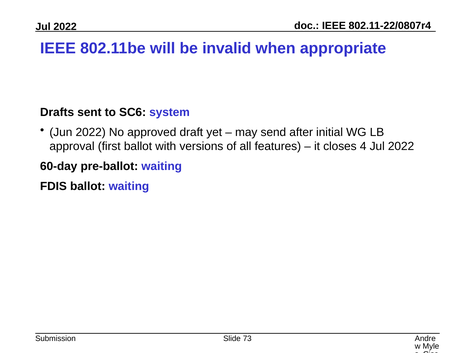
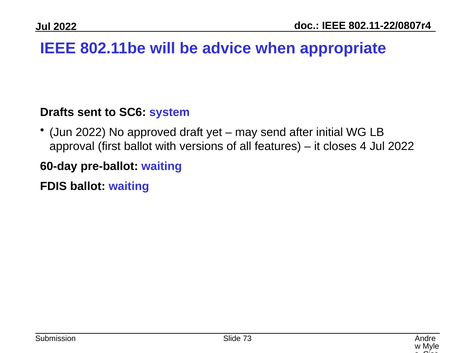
invalid: invalid -> advice
